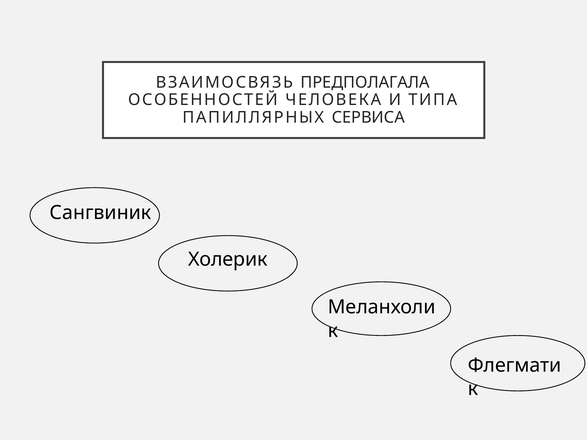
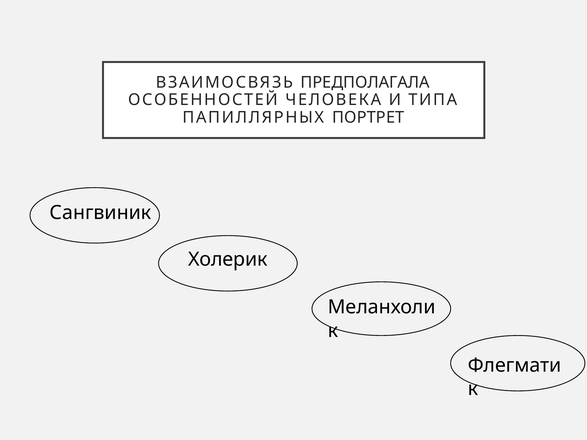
СЕРВИСА: СЕРВИСА -> ПОРТРЕТ
